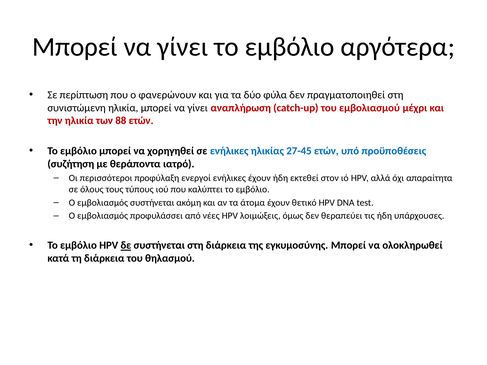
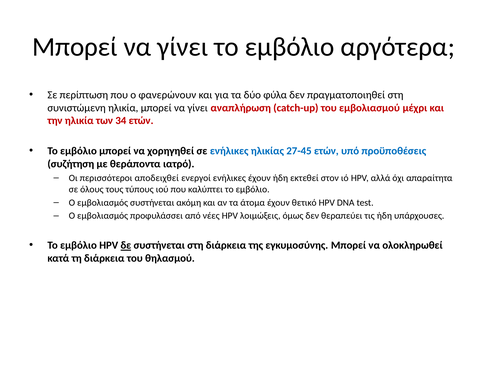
88: 88 -> 34
προφύλαξη: προφύλαξη -> αποδειχθεί
